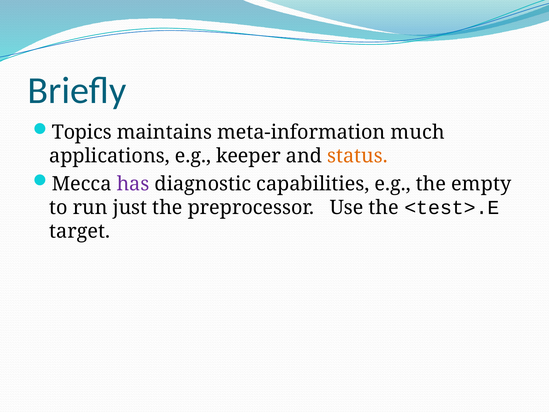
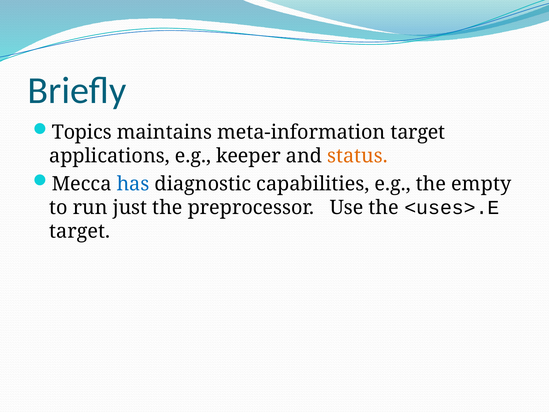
meta-information much: much -> target
has colour: purple -> blue
<test>.E: <test>.E -> <uses>.E
